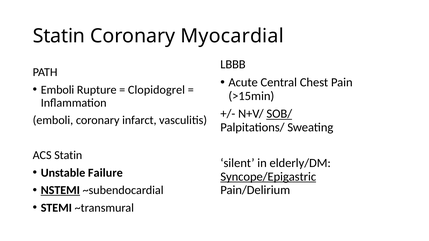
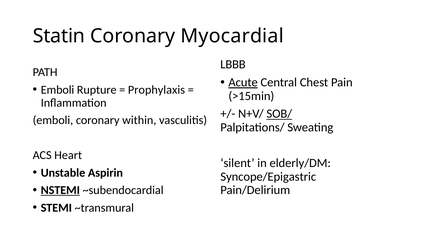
Acute underline: none -> present
Clopidogrel: Clopidogrel -> Prophylaxis
infarct: infarct -> within
ACS Statin: Statin -> Heart
Failure: Failure -> Aspirin
Syncope/Epigastric underline: present -> none
